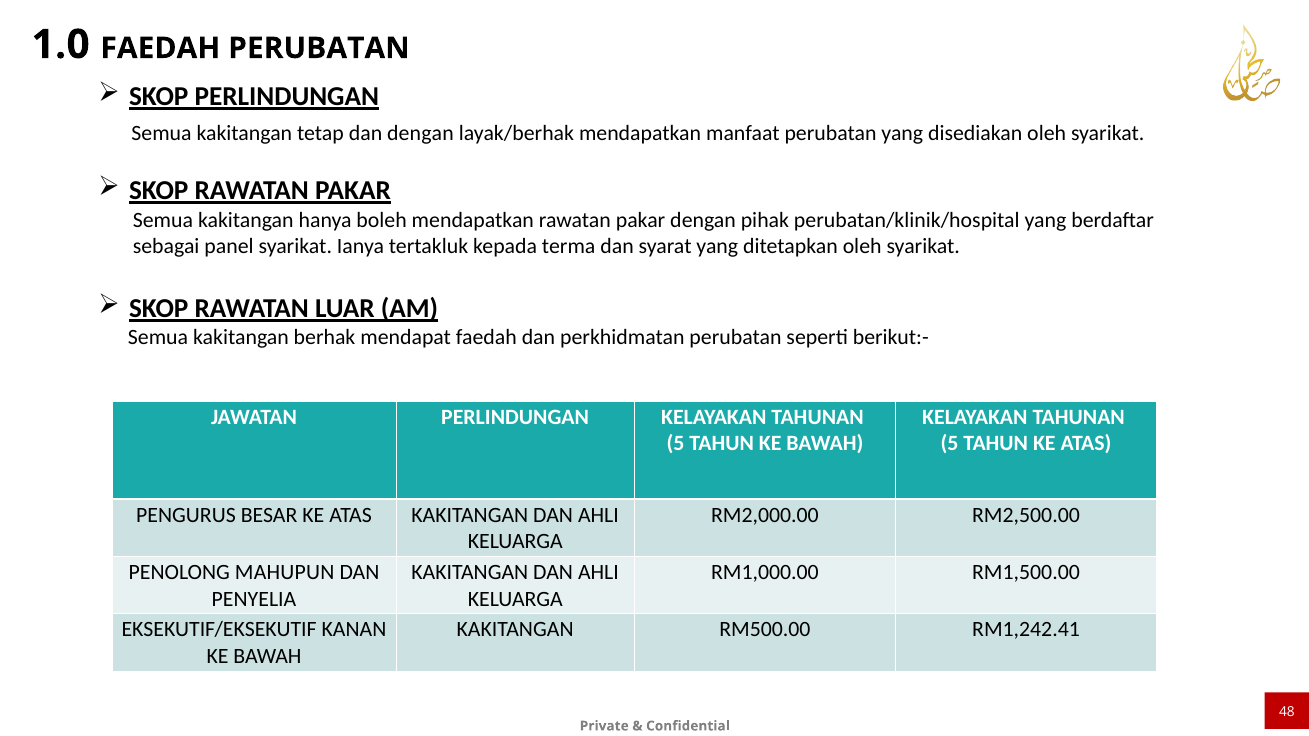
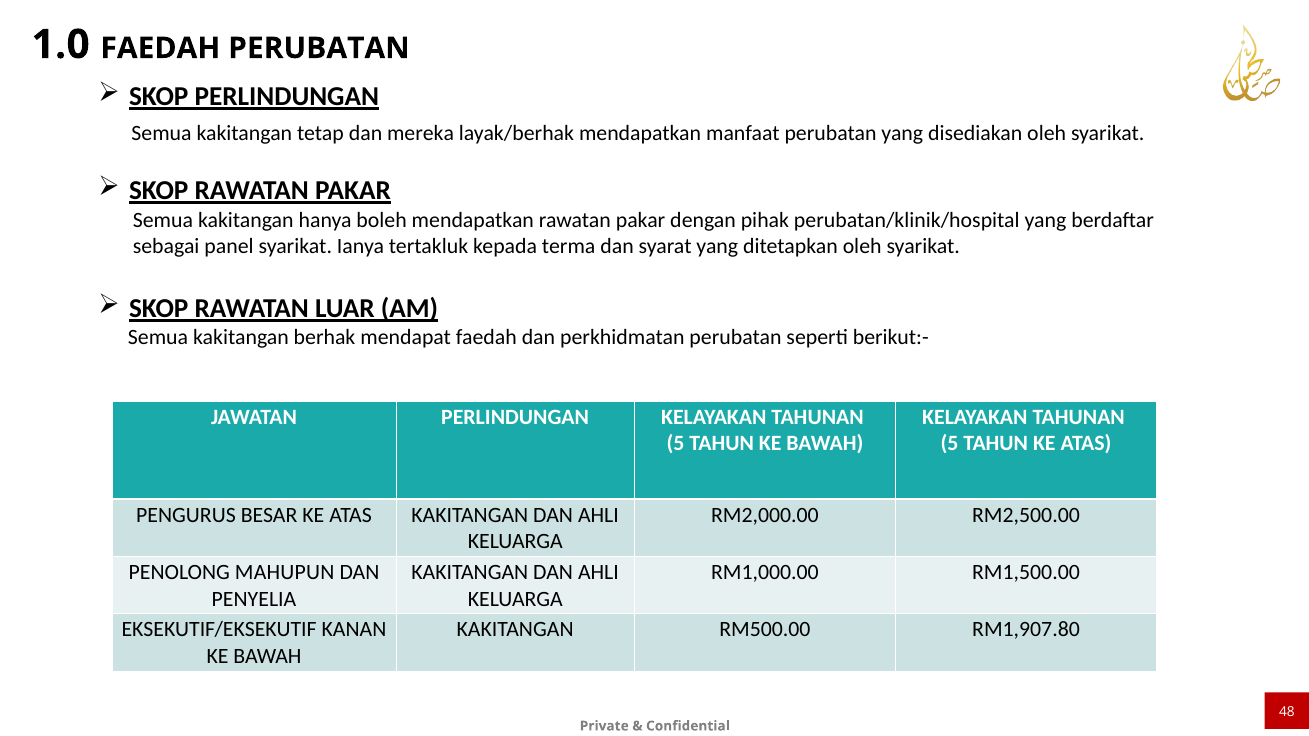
dan dengan: dengan -> mereka
RM1,242.41: RM1,242.41 -> RM1,907.80
